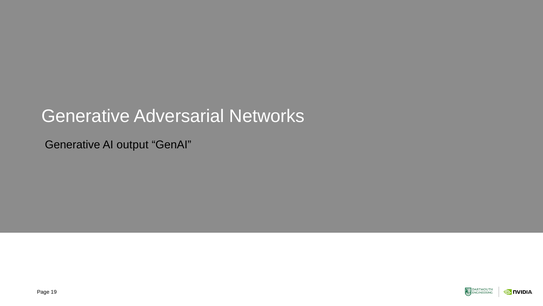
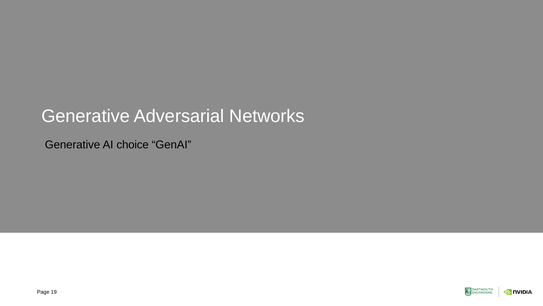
output: output -> choice
